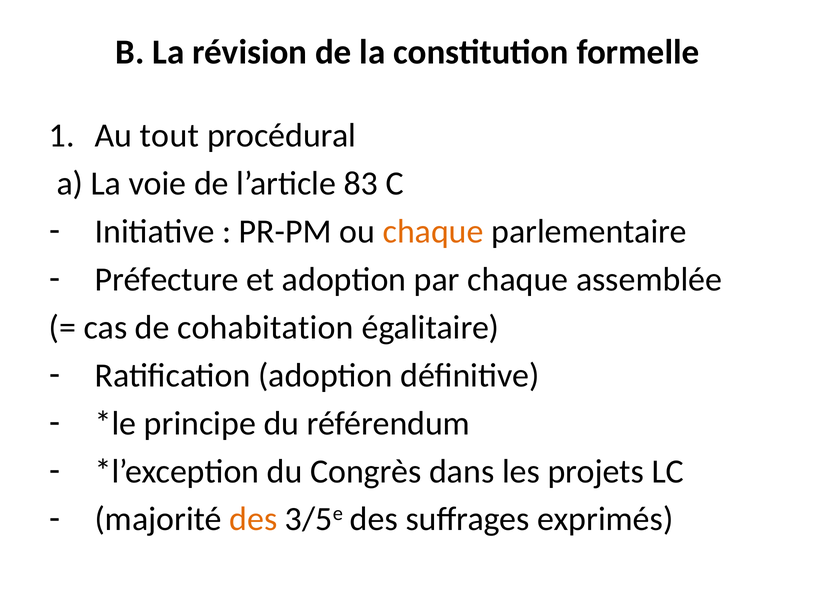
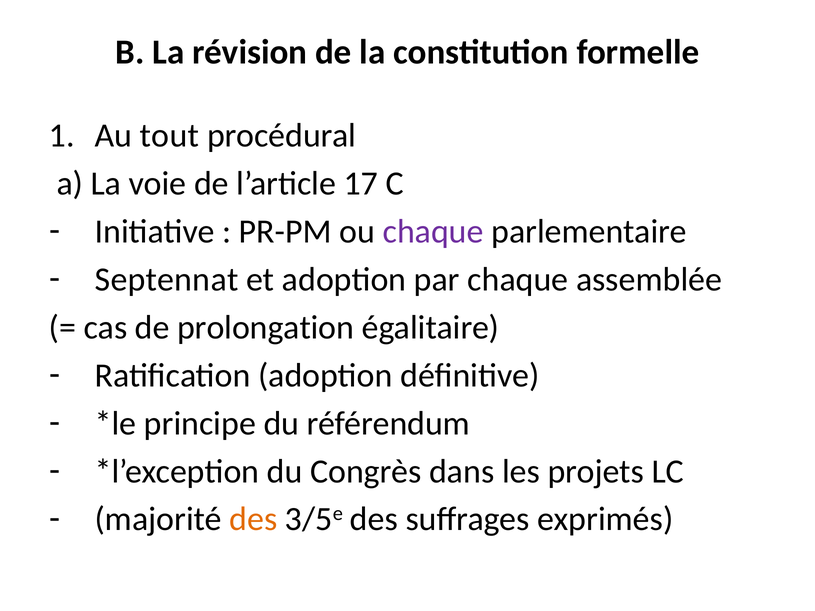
83: 83 -> 17
chaque at (433, 232) colour: orange -> purple
Préfecture: Préfecture -> Septennat
cohabitation: cohabitation -> prolongation
